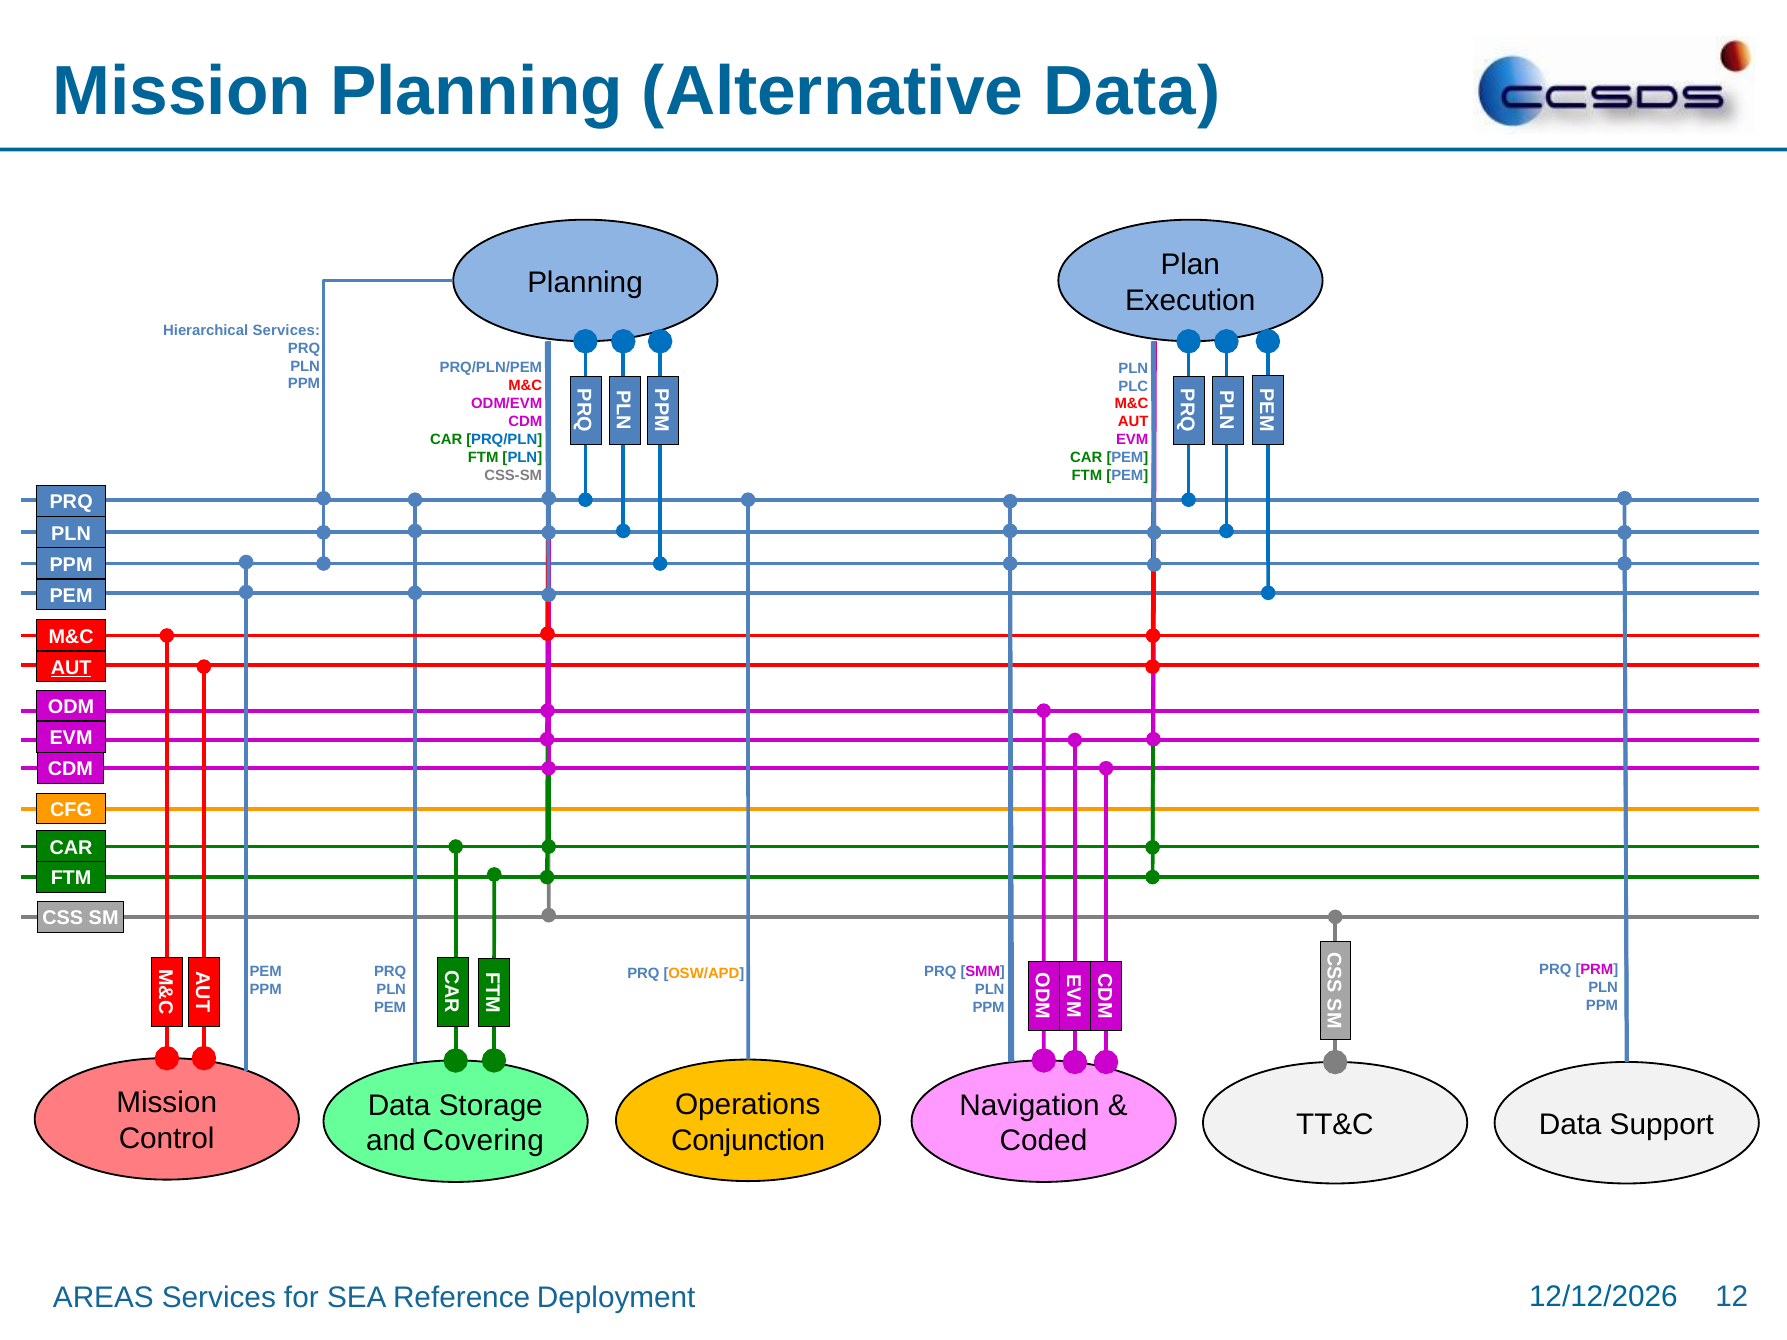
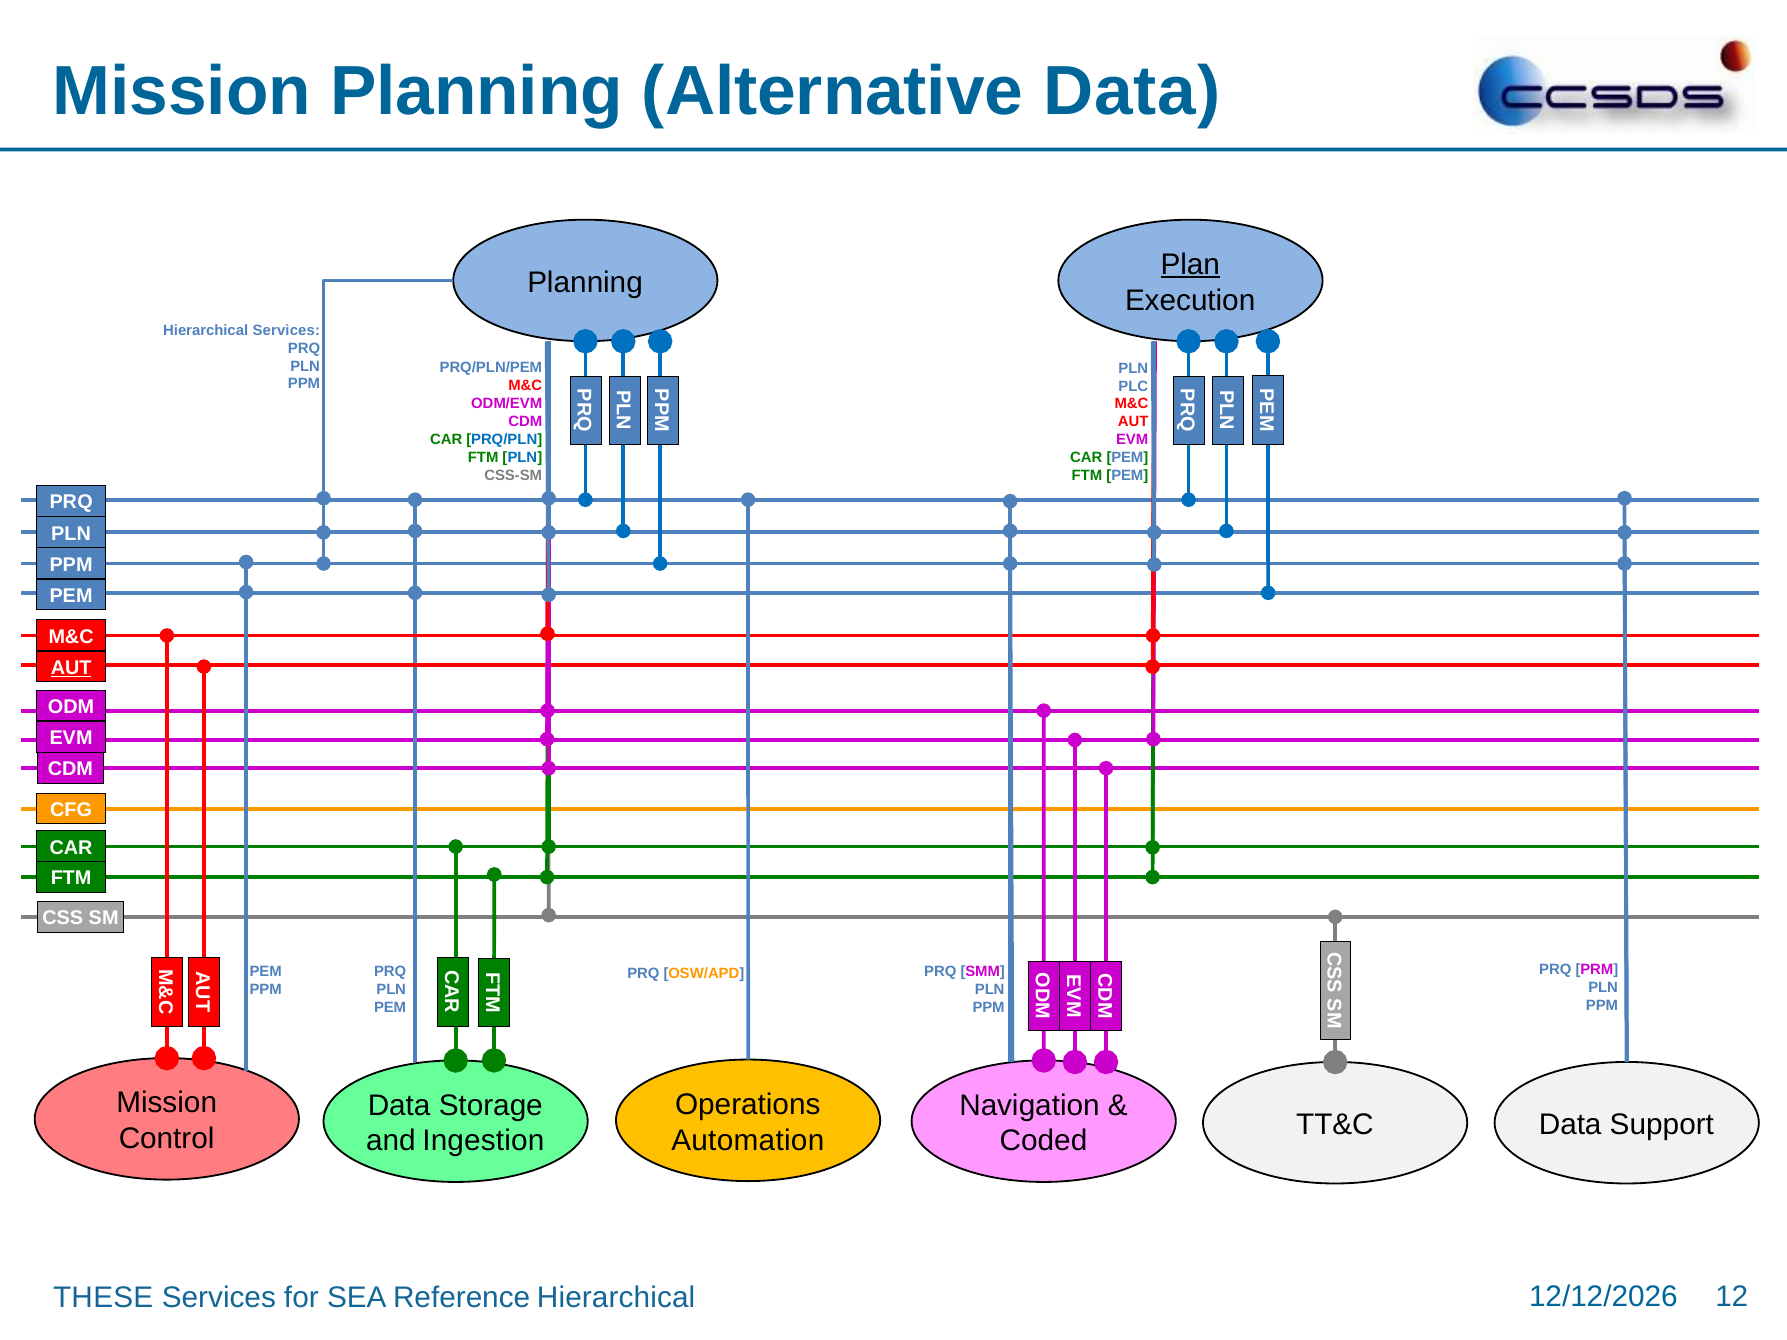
Plan underline: none -> present
Conjunction: Conjunction -> Automation
Covering: Covering -> Ingestion
AREAS: AREAS -> THESE
Reference Deployment: Deployment -> Hierarchical
